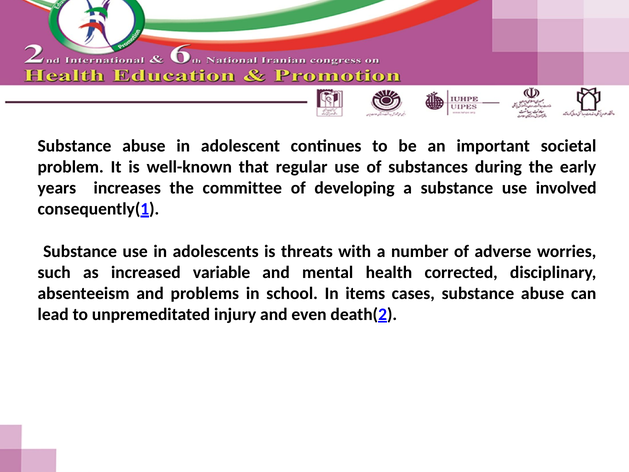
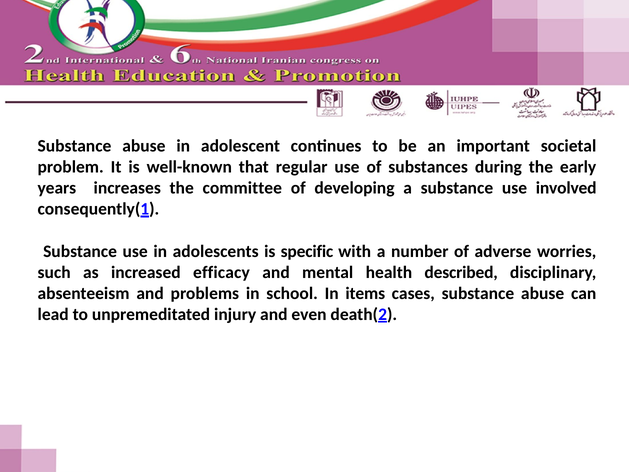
threats: threats -> specific
variable: variable -> efficacy
corrected: corrected -> described
